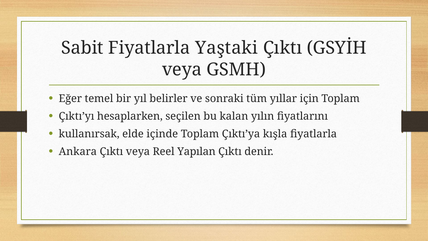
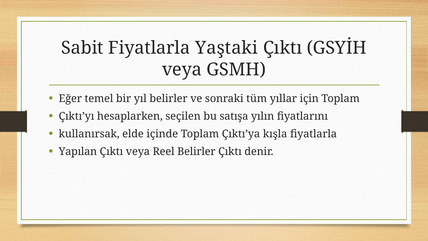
kalan: kalan -> satışa
Ankara: Ankara -> Yapılan
Reel Yapılan: Yapılan -> Belirler
